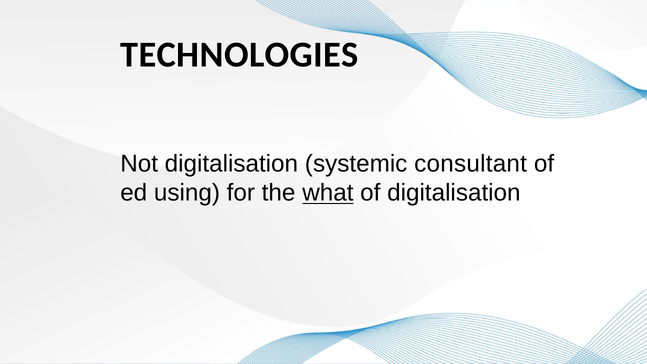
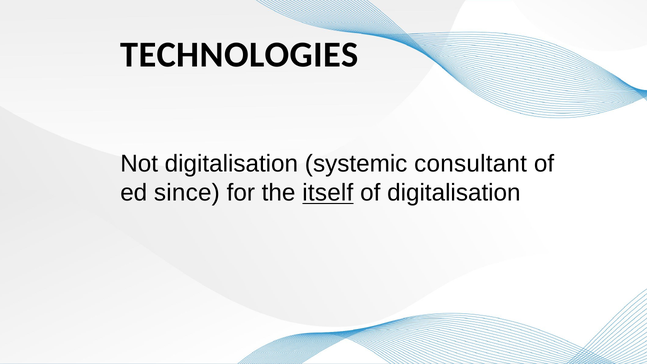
using: using -> since
what: what -> itself
